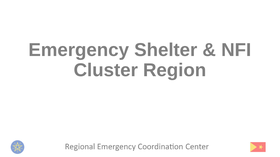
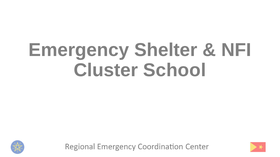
Region: Region -> School
